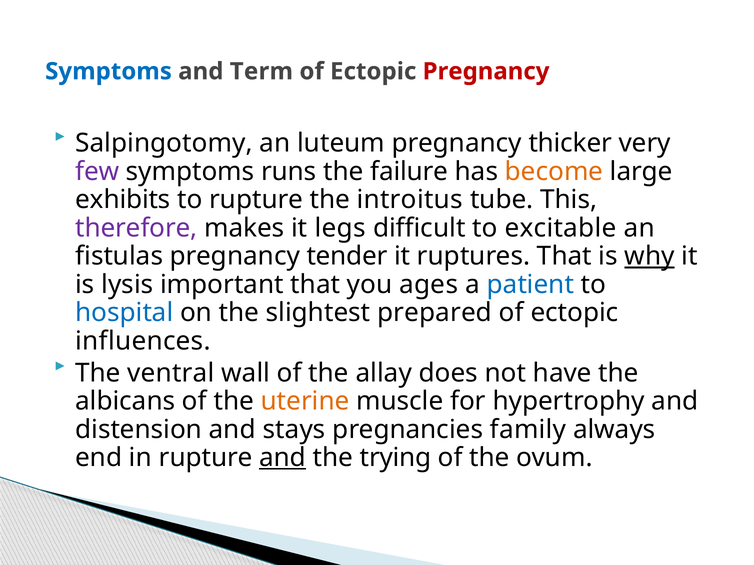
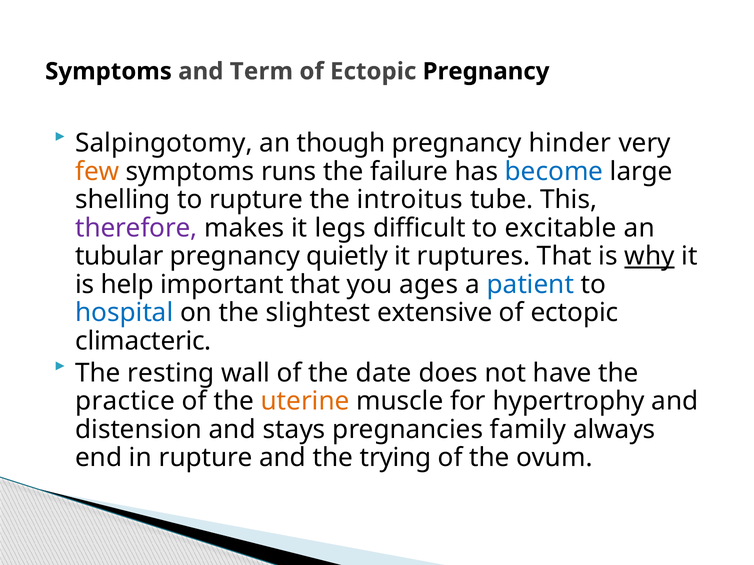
Symptoms at (109, 71) colour: blue -> black
Pregnancy at (486, 71) colour: red -> black
luteum: luteum -> though
thicker: thicker -> hinder
few colour: purple -> orange
become colour: orange -> blue
exhibits: exhibits -> shelling
fistulas: fistulas -> tubular
tender: tender -> quietly
lysis: lysis -> help
prepared: prepared -> extensive
influences: influences -> climacteric
ventral: ventral -> resting
allay: allay -> date
albicans: albicans -> practice
and at (283, 458) underline: present -> none
